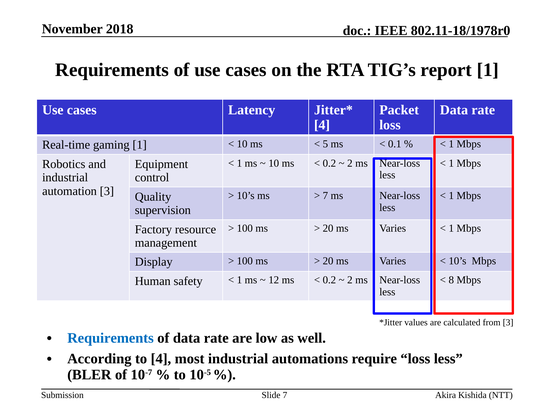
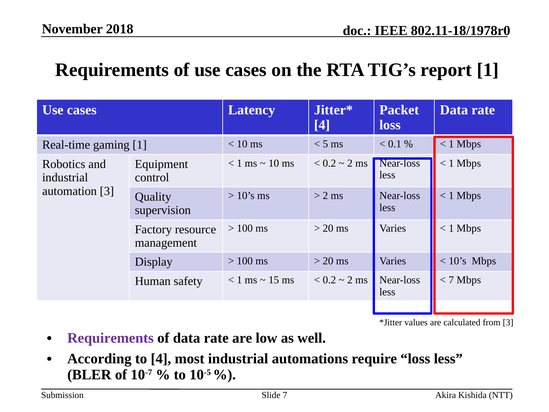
7 at (325, 196): 7 -> 2
8 at (451, 280): 8 -> 7
12: 12 -> 15
Requirements at (111, 338) colour: blue -> purple
